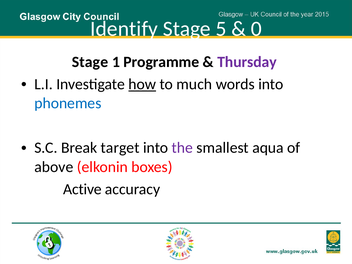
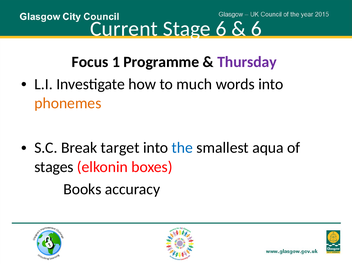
Identify: Identify -> Current
Stage 5: 5 -> 6
0 at (256, 29): 0 -> 6
Stage at (90, 62): Stage -> Focus
how underline: present -> none
phonemes colour: blue -> orange
the colour: purple -> blue
above: above -> stages
Active: Active -> Books
